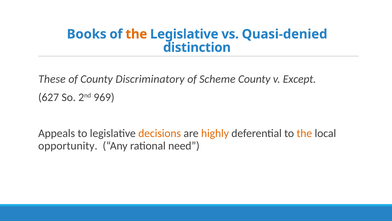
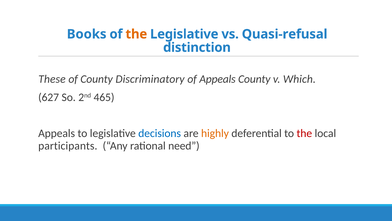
Quasi-denied: Quasi-denied -> Quasi-refusal
of Scheme: Scheme -> Appeals
Except: Except -> Which
969: 969 -> 465
decisions colour: orange -> blue
the at (304, 133) colour: orange -> red
opportunity: opportunity -> participants
